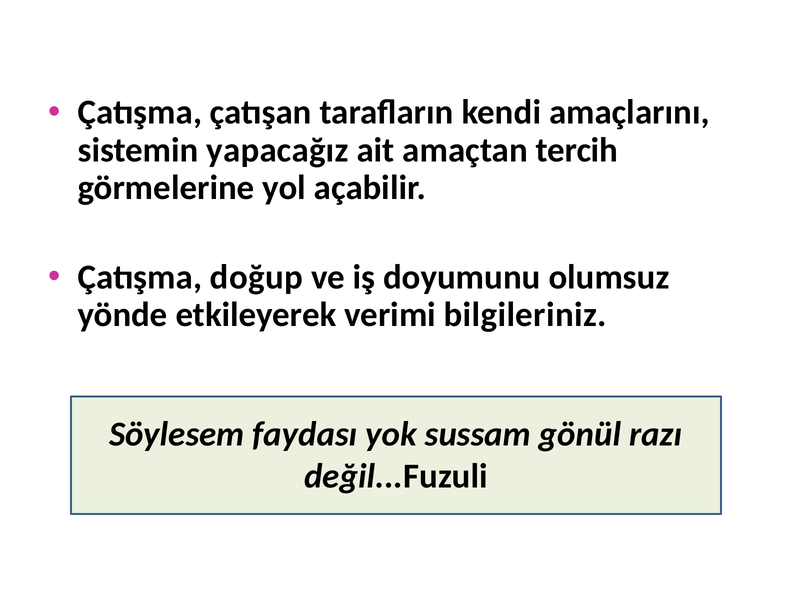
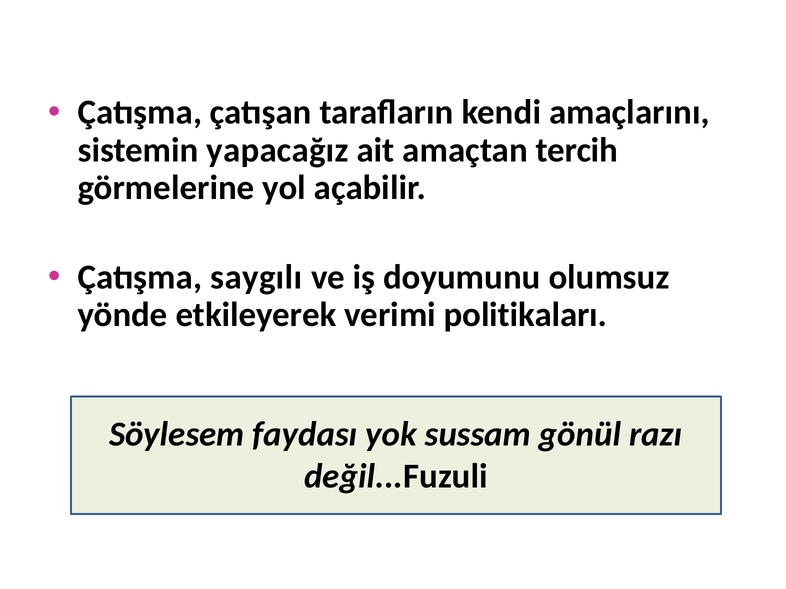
doğup: doğup -> saygılı
bilgileriniz: bilgileriniz -> politikaları
